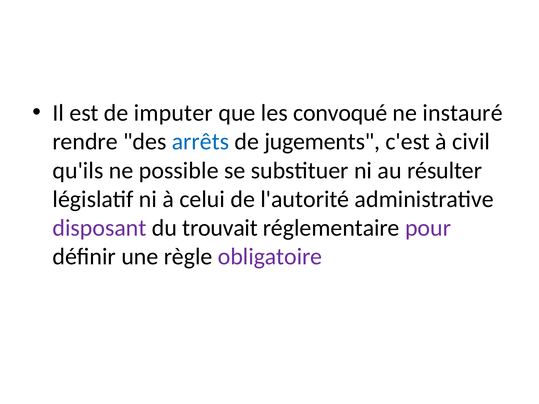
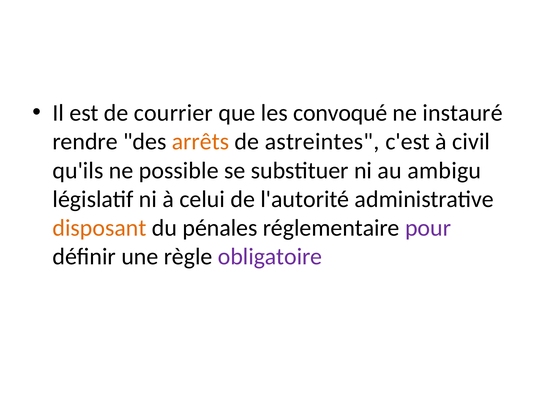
imputer: imputer -> courrier
arrêts colour: blue -> orange
jugements: jugements -> astreintes
résulter: résulter -> ambigu
disposant colour: purple -> orange
trouvait: trouvait -> pénales
